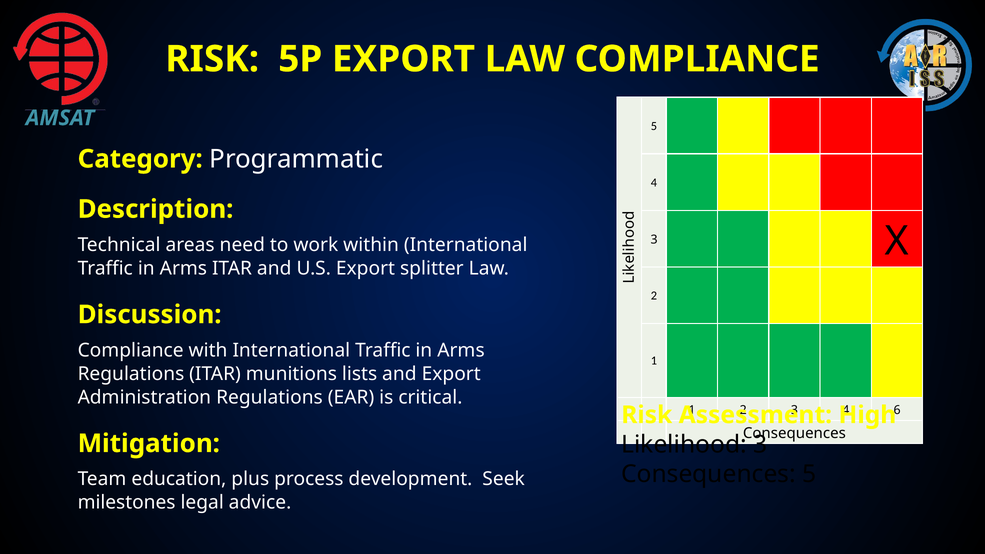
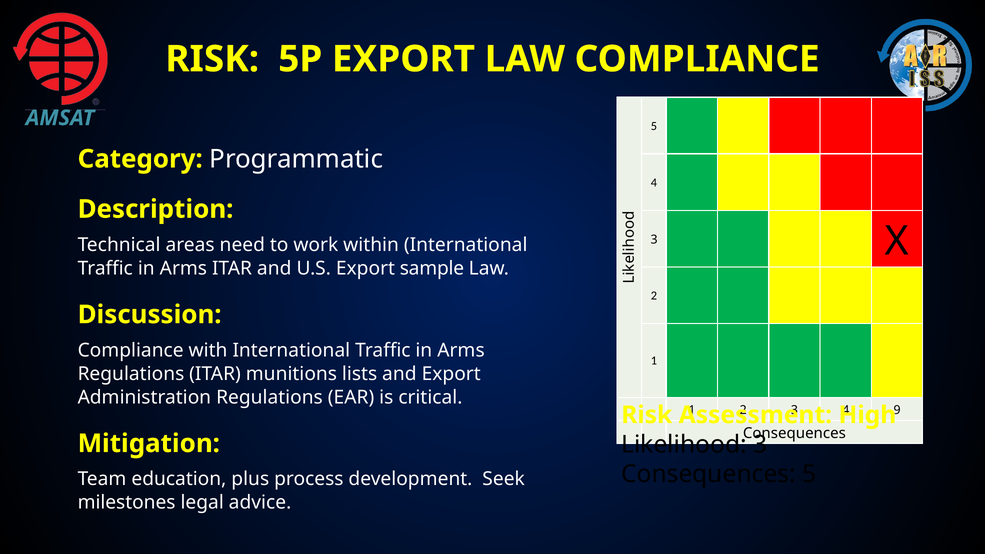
splitter: splitter -> sample
6: 6 -> 9
